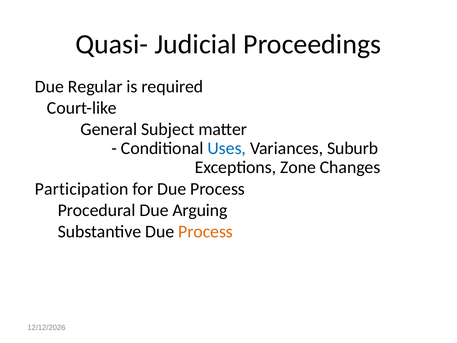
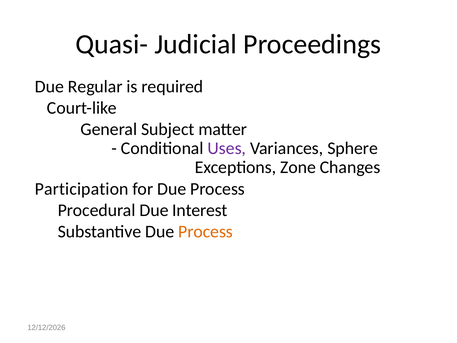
Uses colour: blue -> purple
Suburb: Suburb -> Sphere
Arguing: Arguing -> Interest
